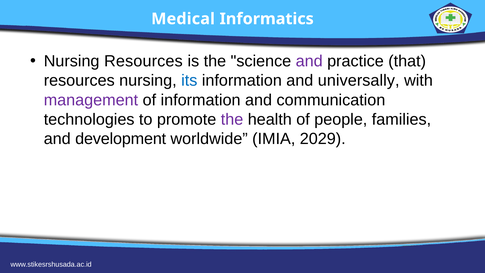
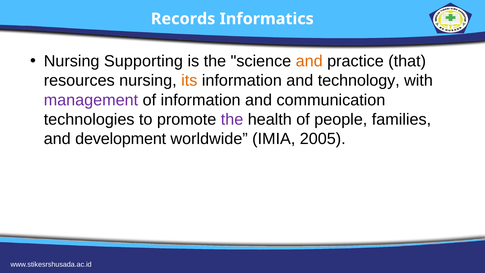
Medical: Medical -> Records
Nursing Resources: Resources -> Supporting
and at (309, 61) colour: purple -> orange
its colour: blue -> orange
universally: universally -> technology
2029: 2029 -> 2005
